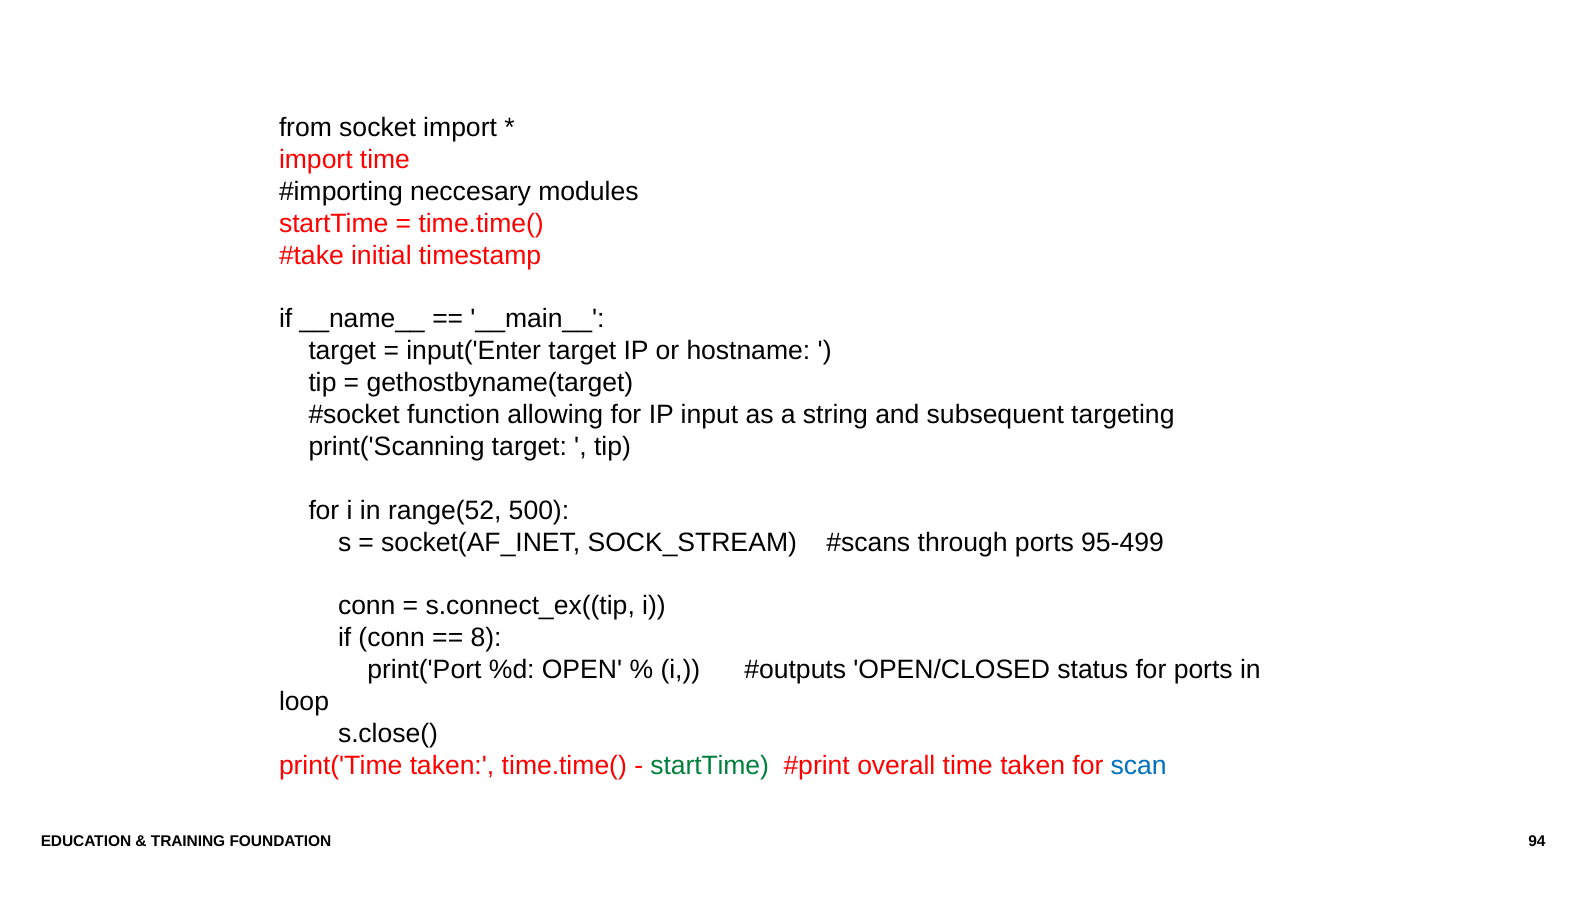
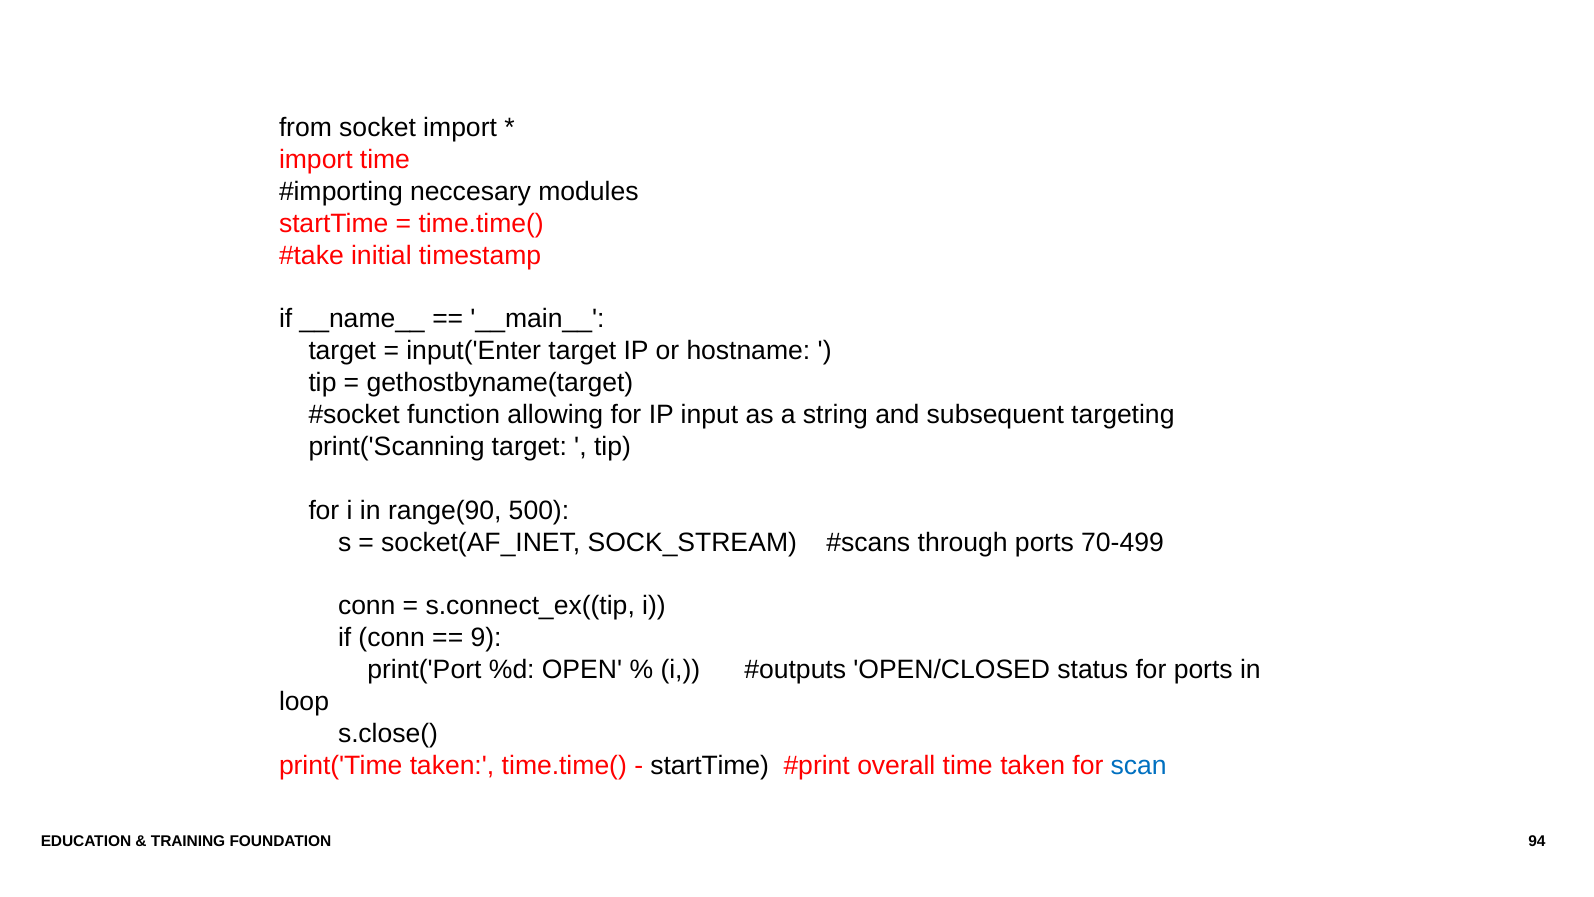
range(52: range(52 -> range(90
95-499: 95-499 -> 70-499
8: 8 -> 9
startTime at (710, 765) colour: green -> black
